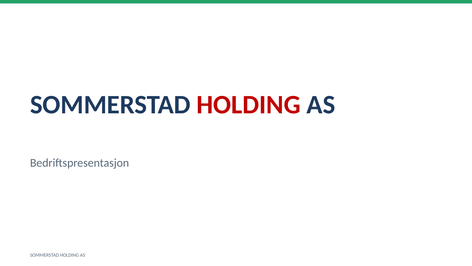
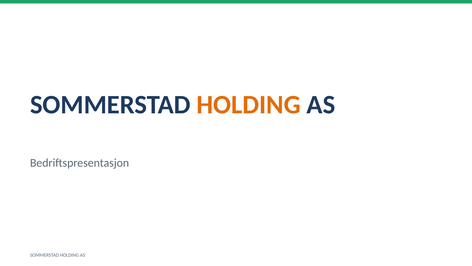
HOLDING at (249, 105) colour: red -> orange
